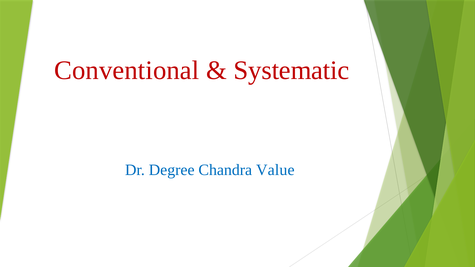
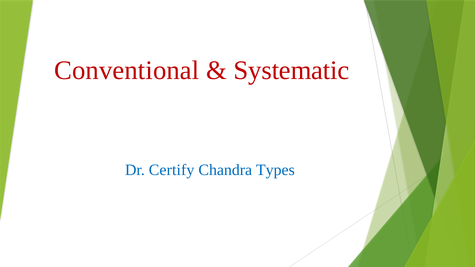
Degree: Degree -> Certify
Value: Value -> Types
